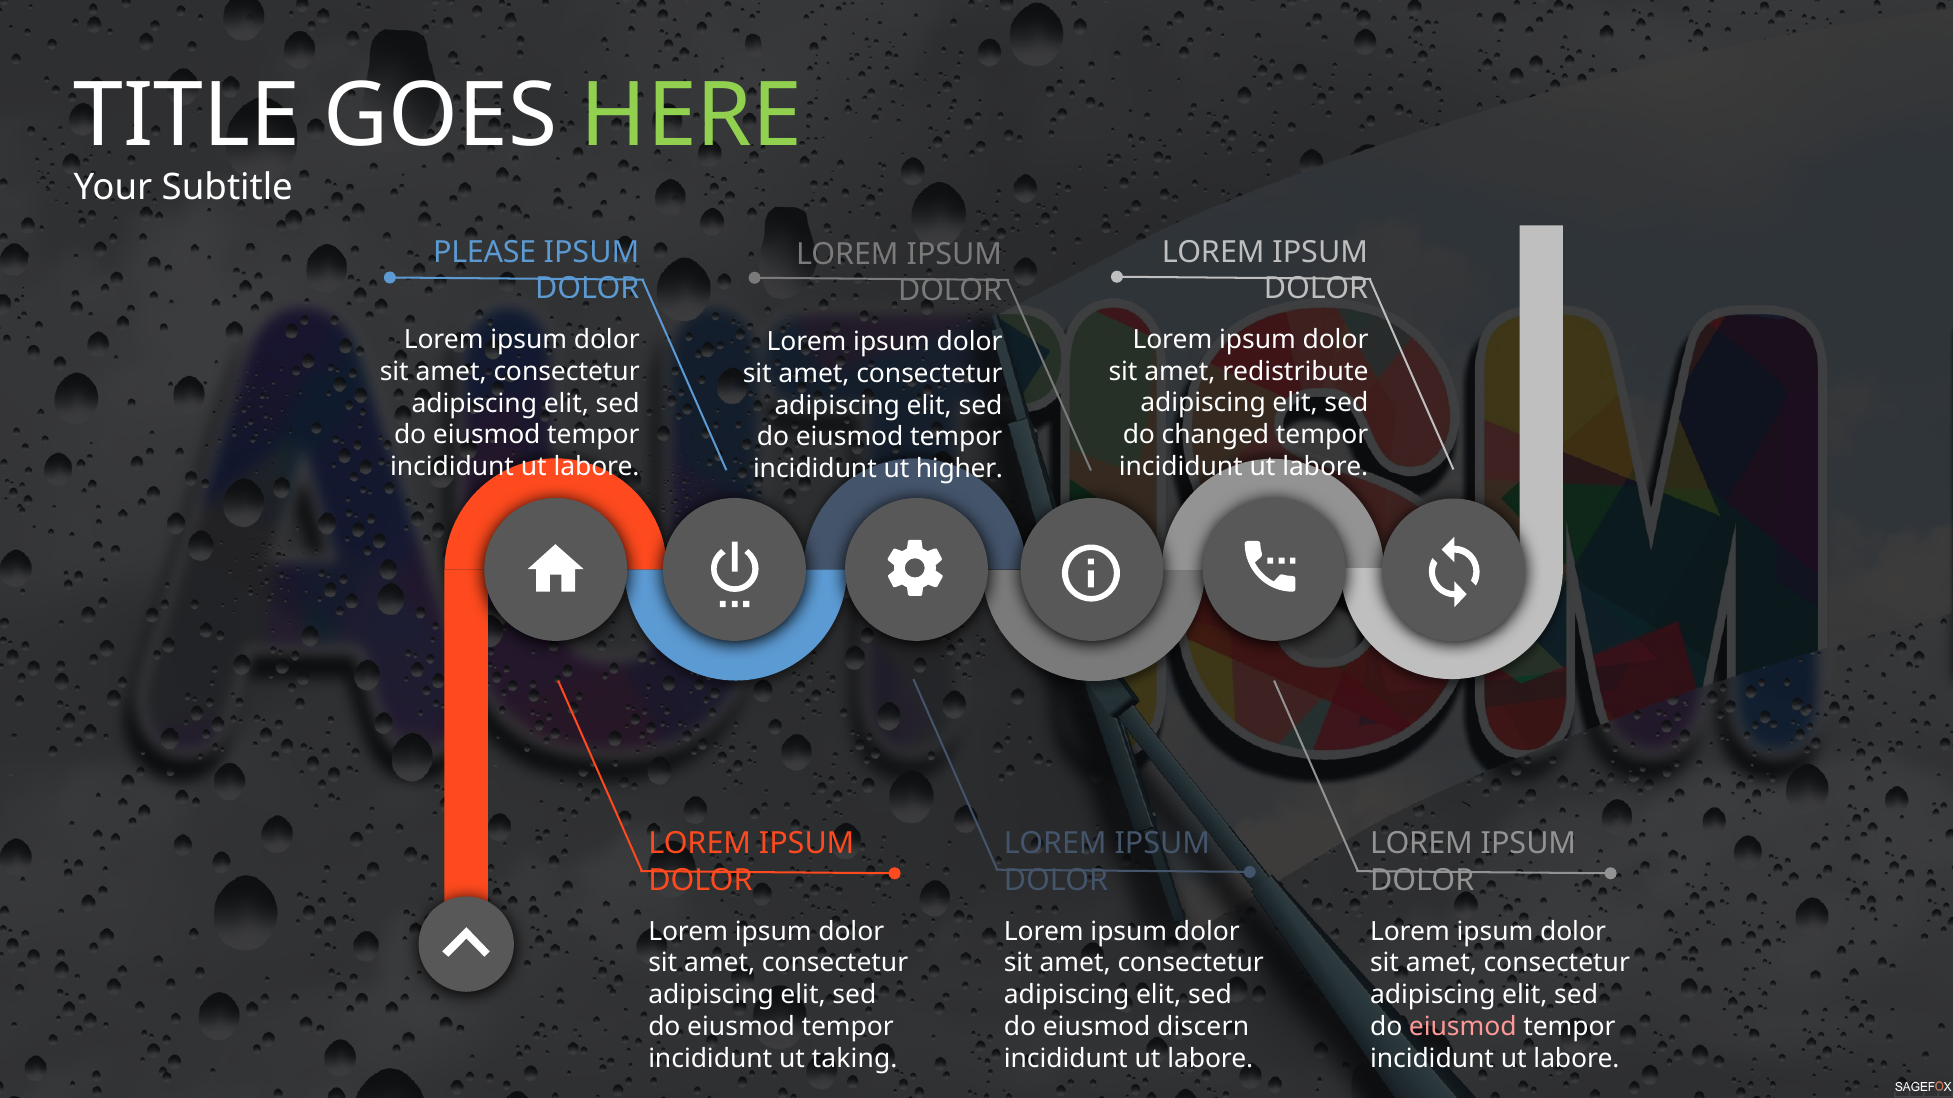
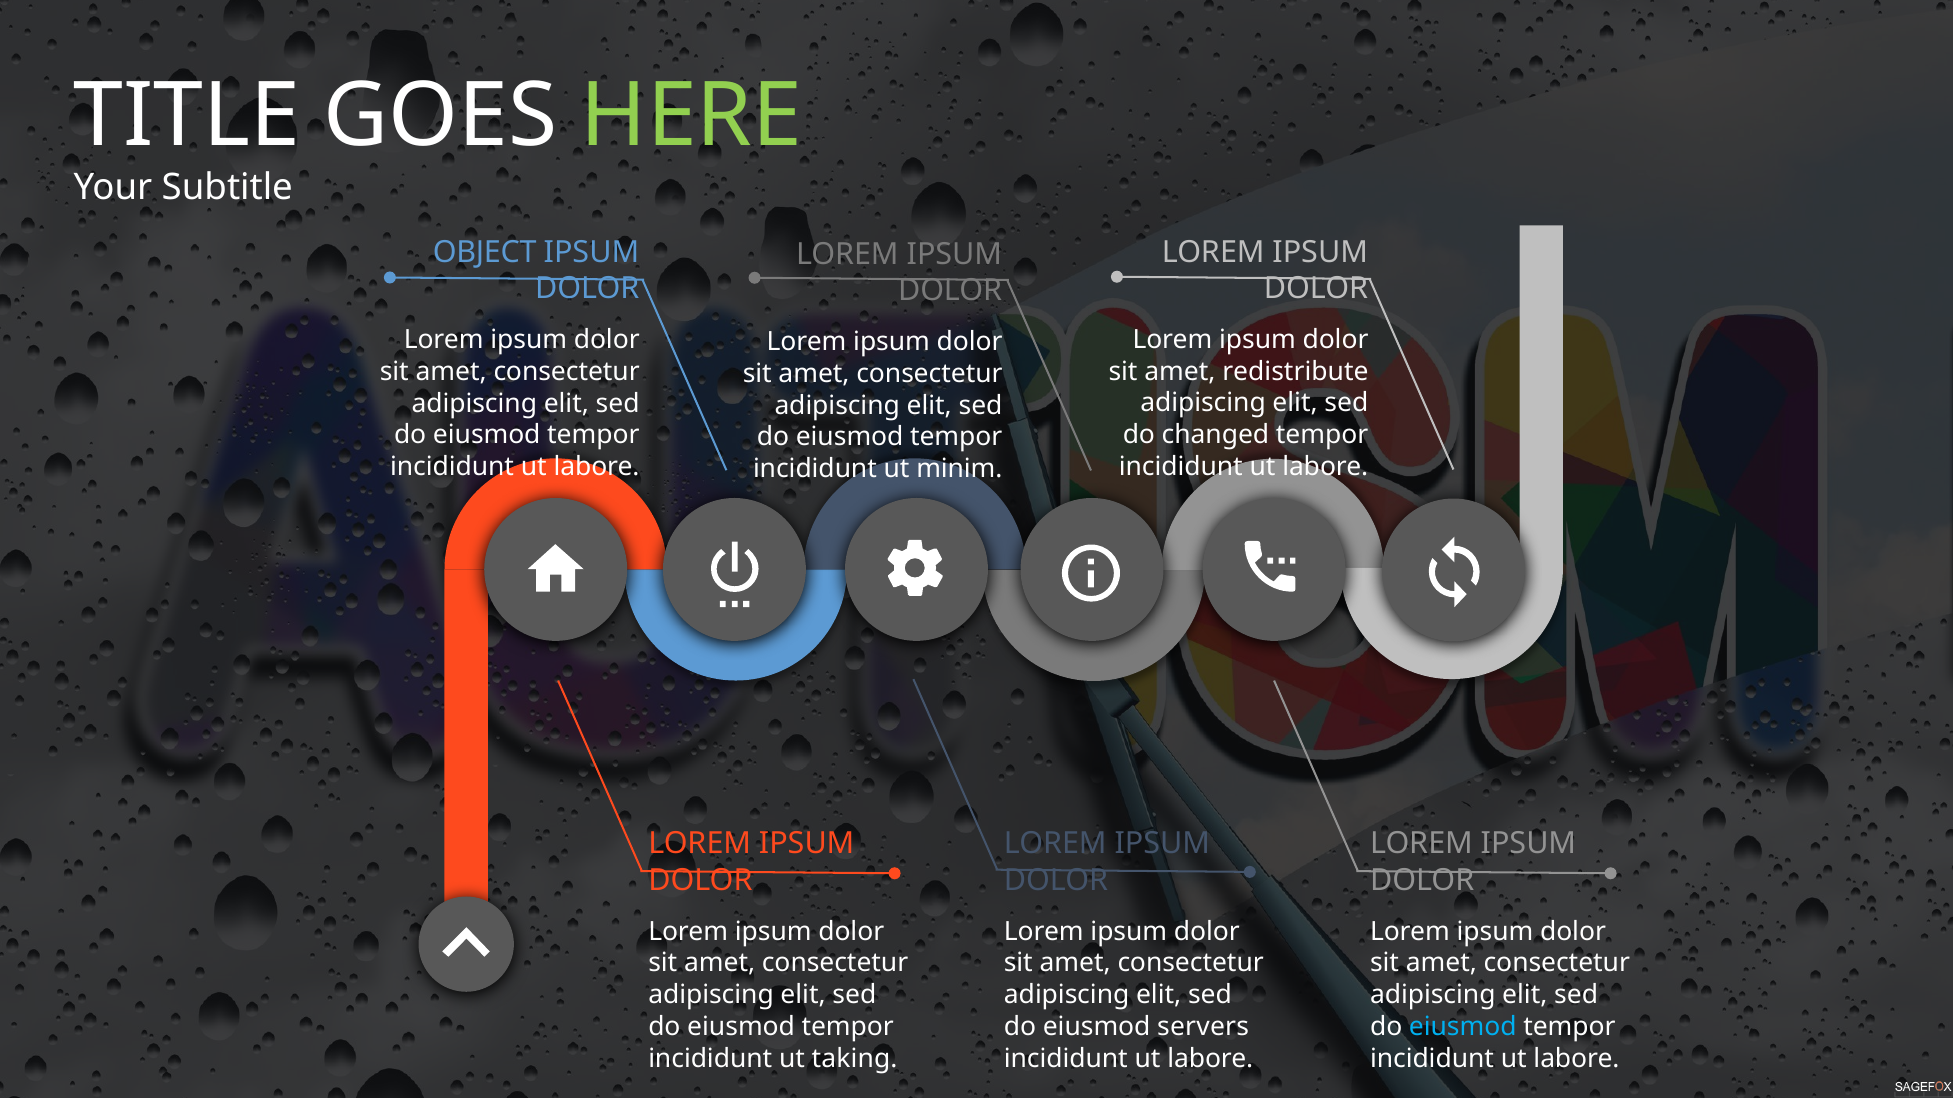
PLEASE: PLEASE -> OBJECT
higher: higher -> minim
discern: discern -> servers
eiusmod at (1463, 1027) colour: pink -> light blue
